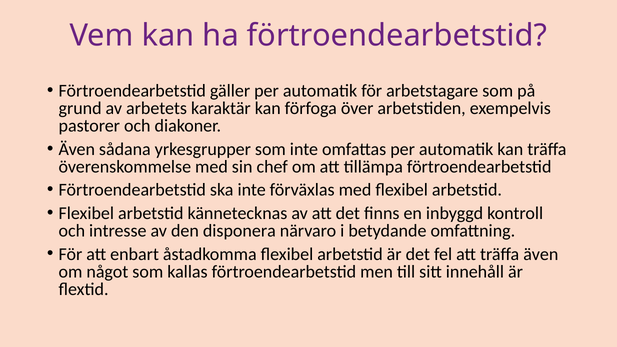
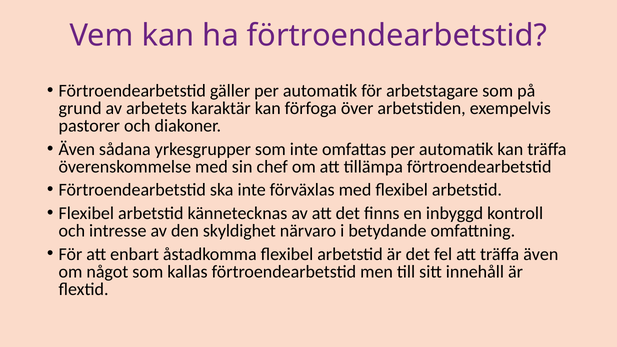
disponera: disponera -> skyldighet
